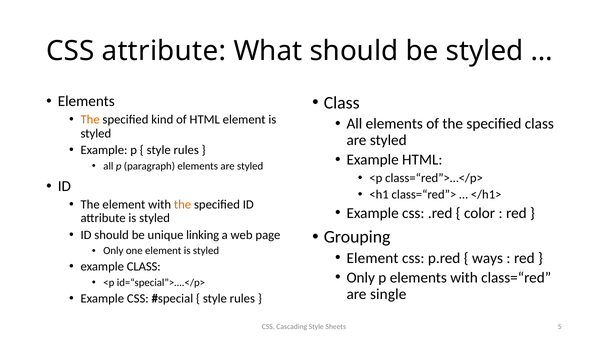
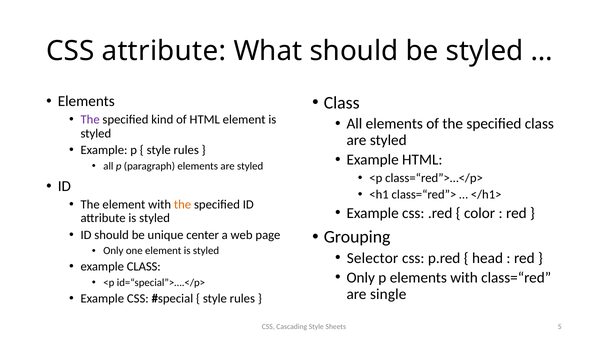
The at (90, 120) colour: orange -> purple
linking: linking -> center
Element at (373, 258): Element -> Selector
ways: ways -> head
